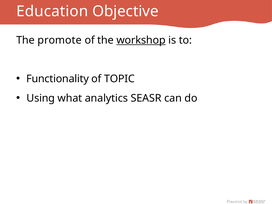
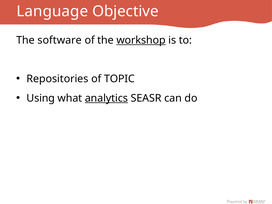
Education: Education -> Language
promote: promote -> software
Functionality: Functionality -> Repositories
analytics underline: none -> present
